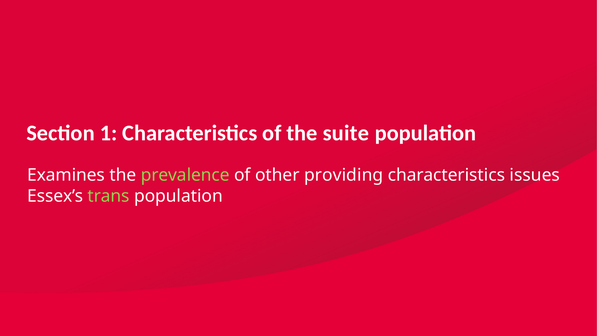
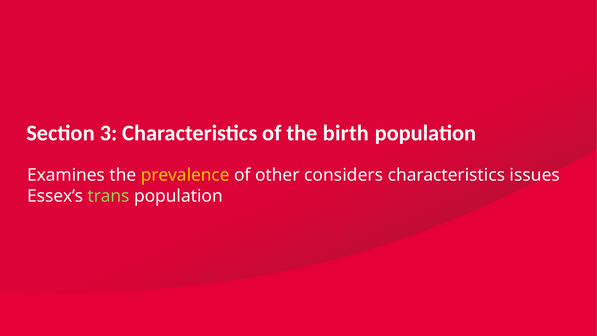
1: 1 -> 3
suite: suite -> birth
prevalence colour: light green -> yellow
providing: providing -> considers
